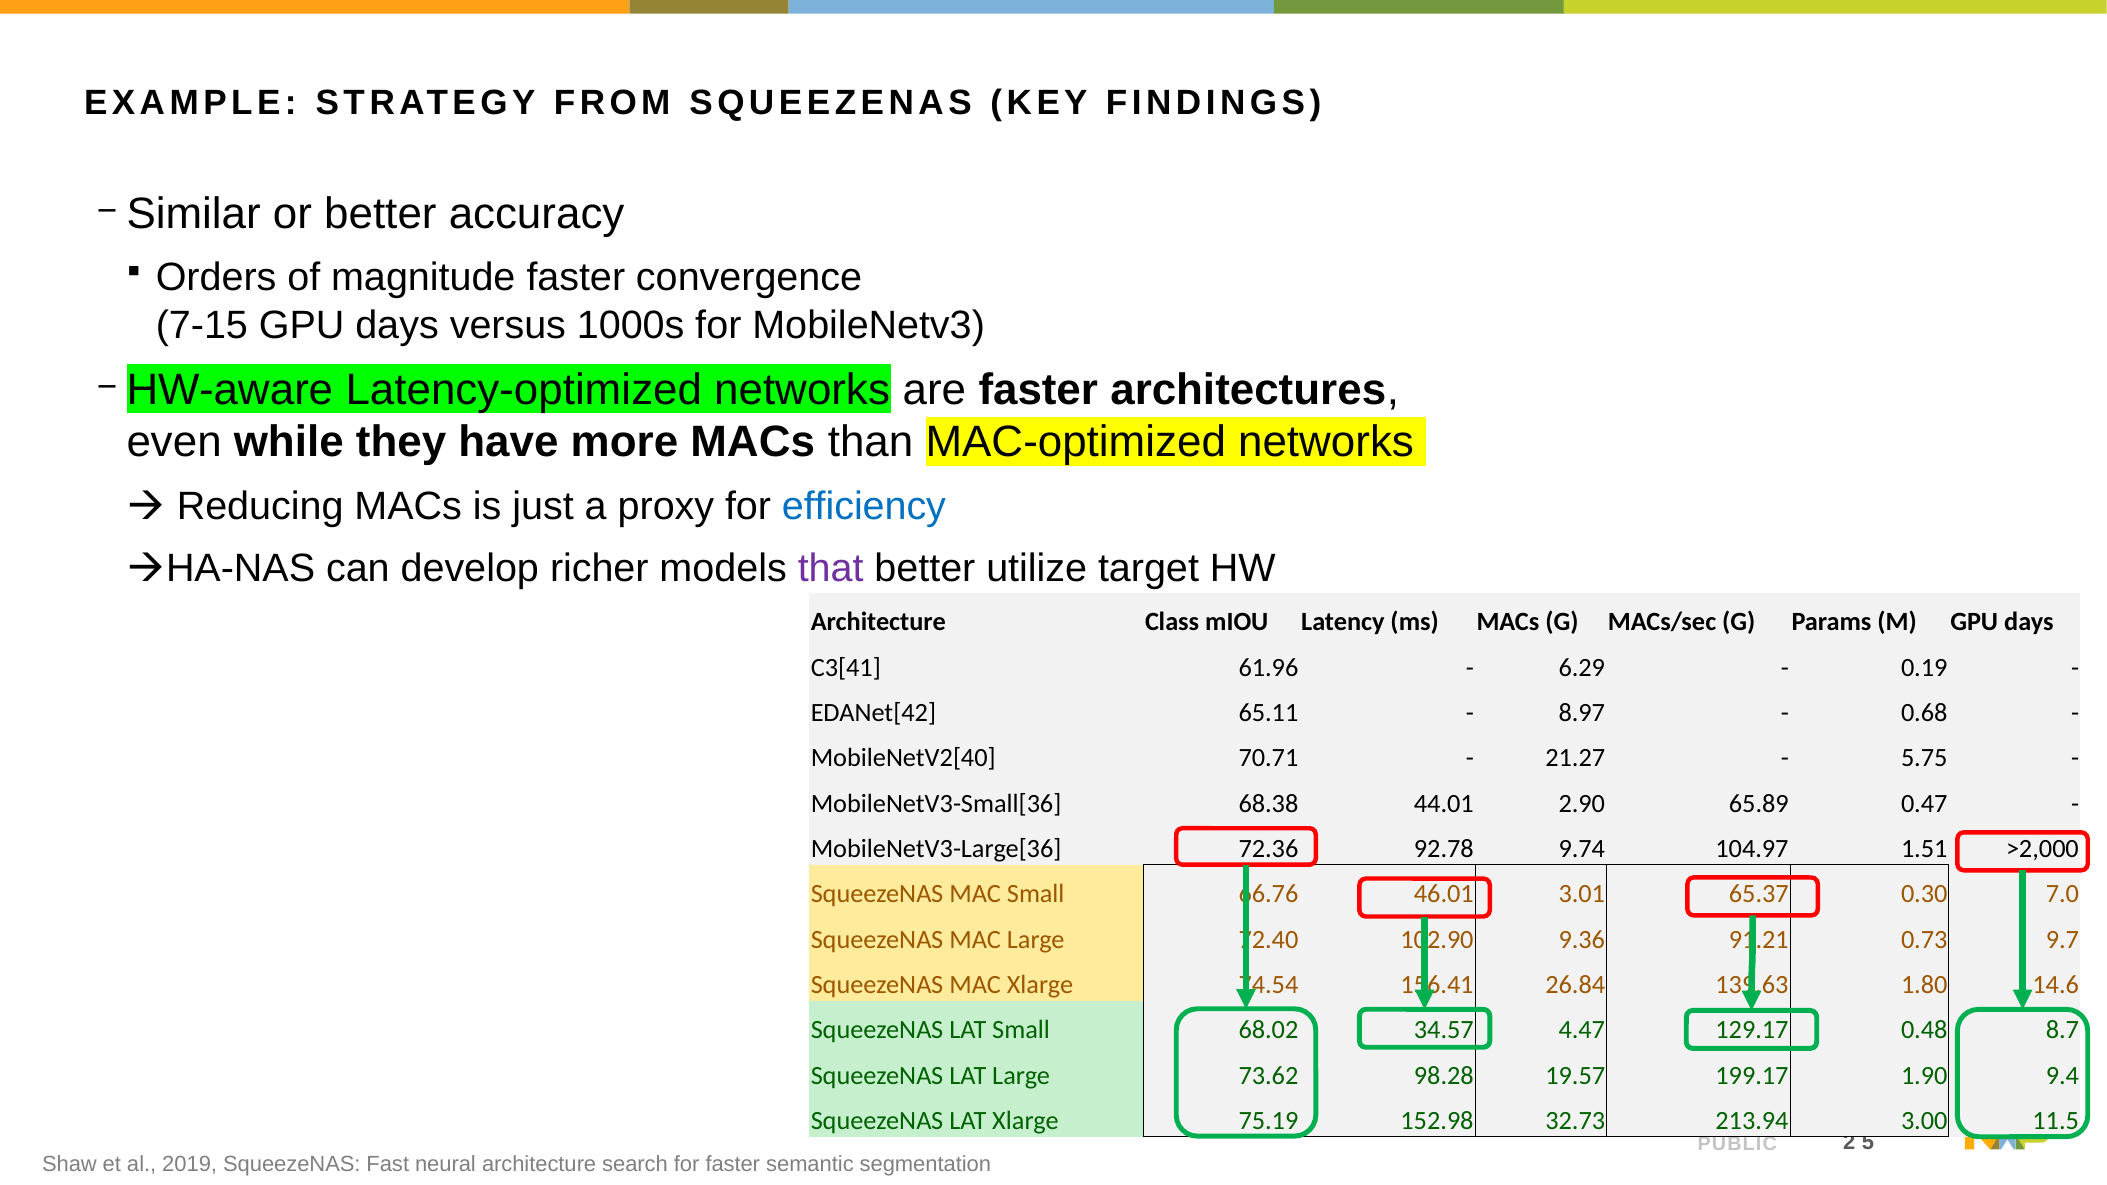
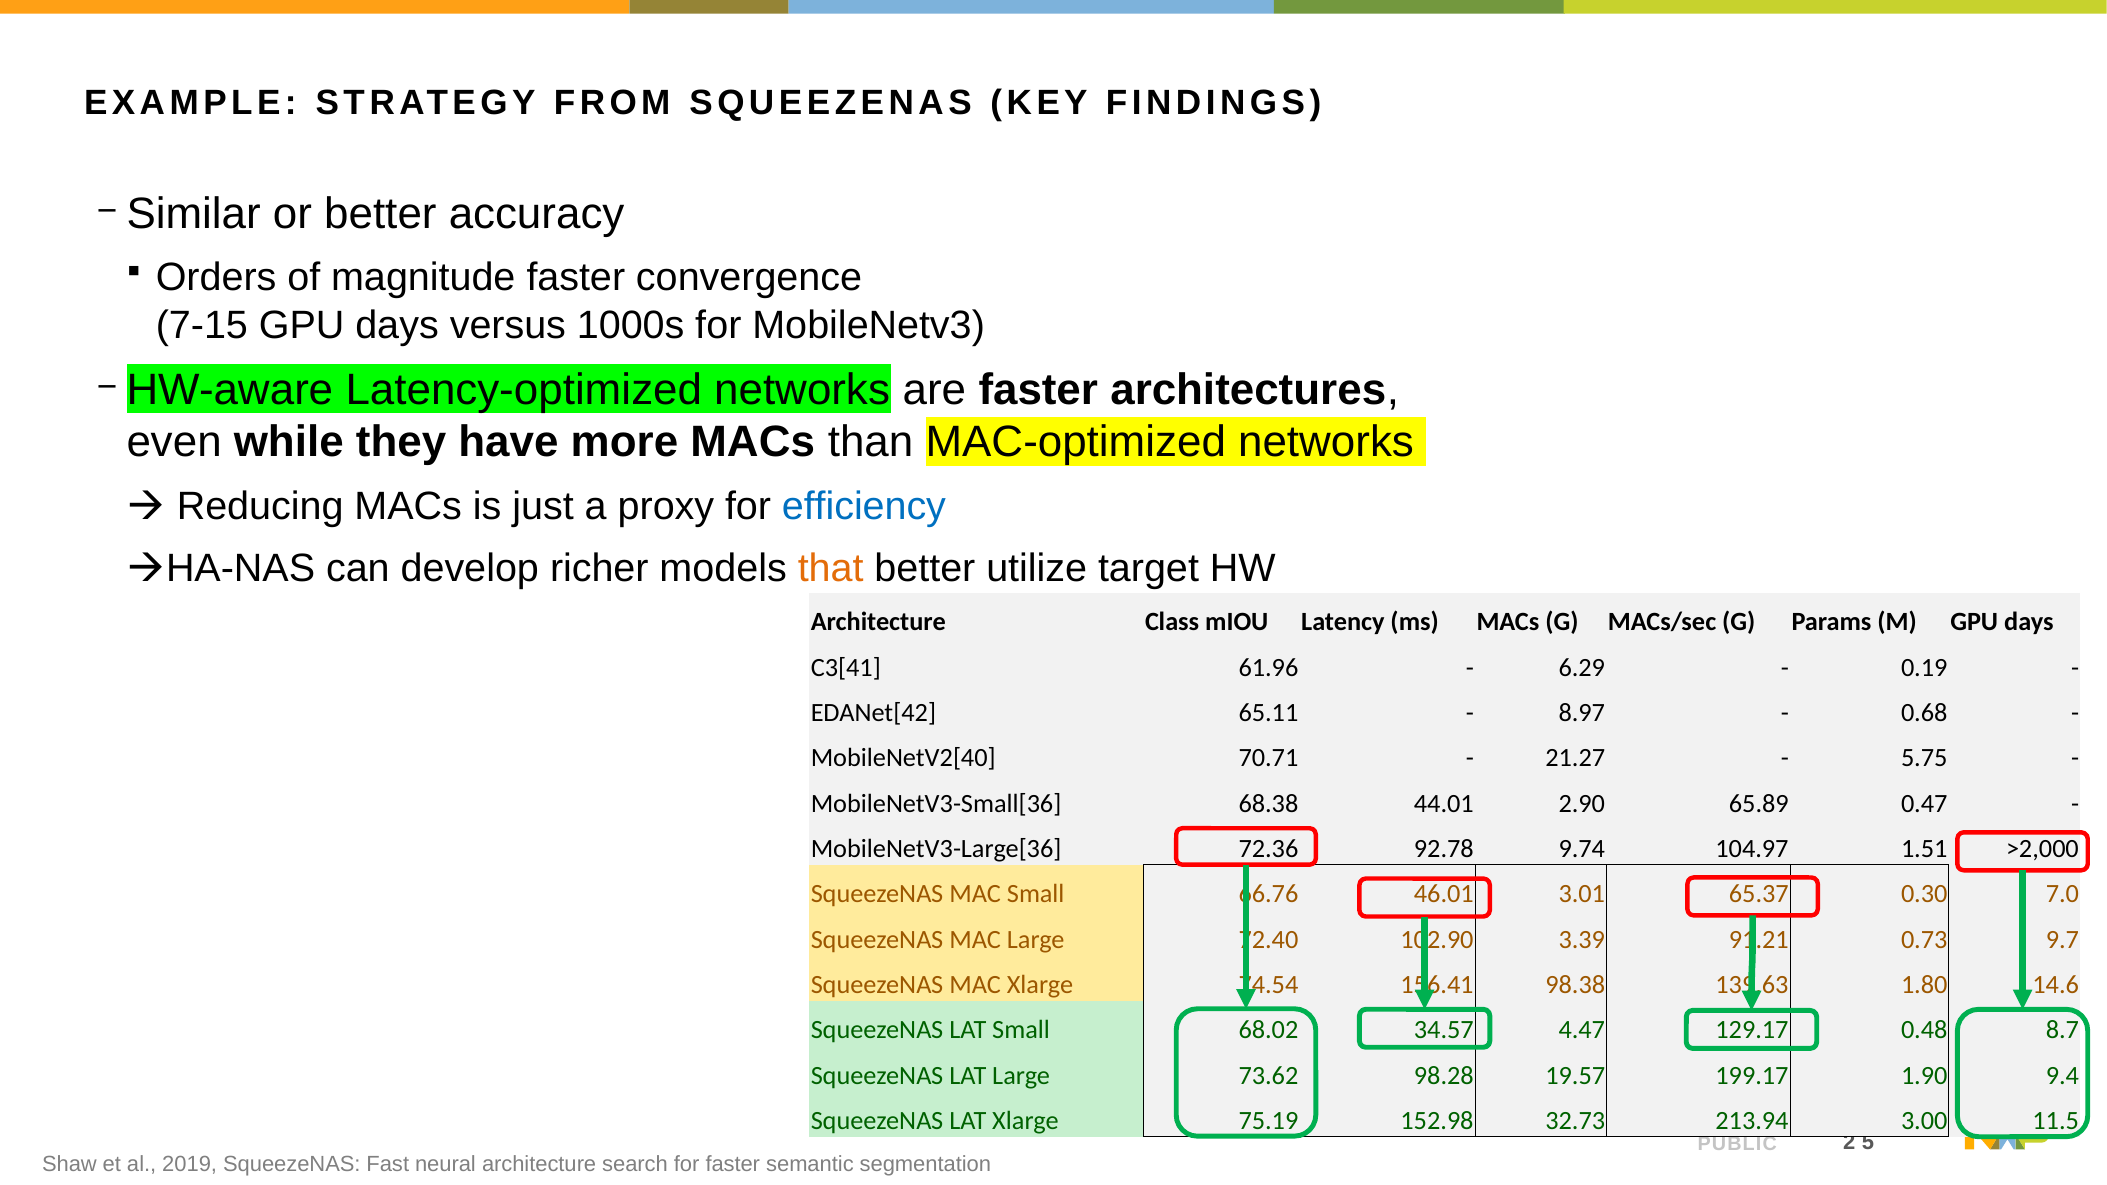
that colour: purple -> orange
9.36: 9.36 -> 3.39
26.84: 26.84 -> 98.38
